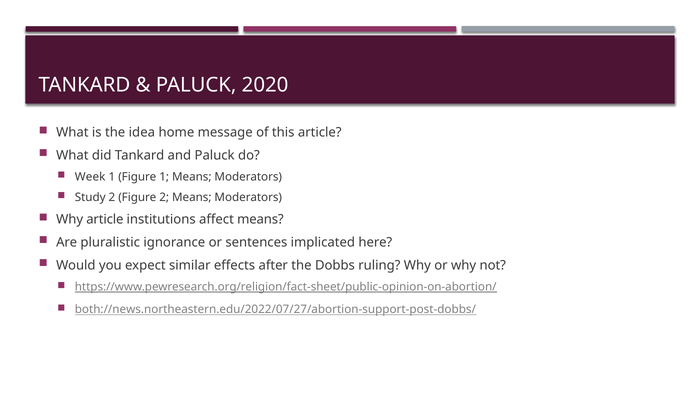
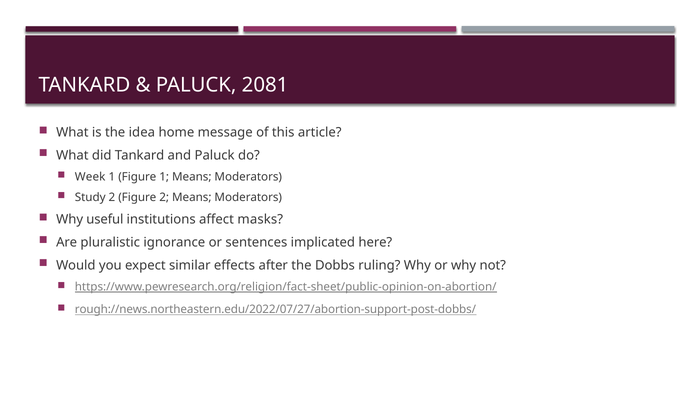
2020: 2020 -> 2081
Why article: article -> useful
affect means: means -> masks
both://news.northeastern.edu/2022/07/27/abortion-support-post-dobbs/: both://news.northeastern.edu/2022/07/27/abortion-support-post-dobbs/ -> rough://news.northeastern.edu/2022/07/27/abortion-support-post-dobbs/
